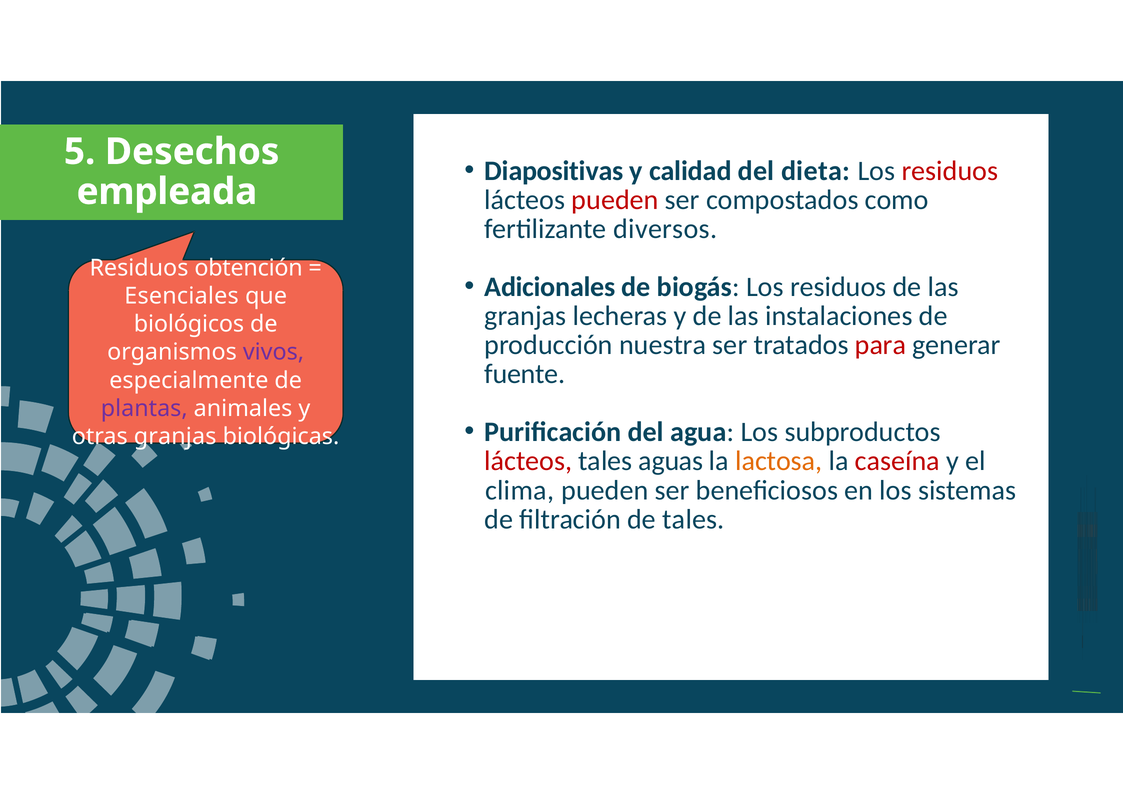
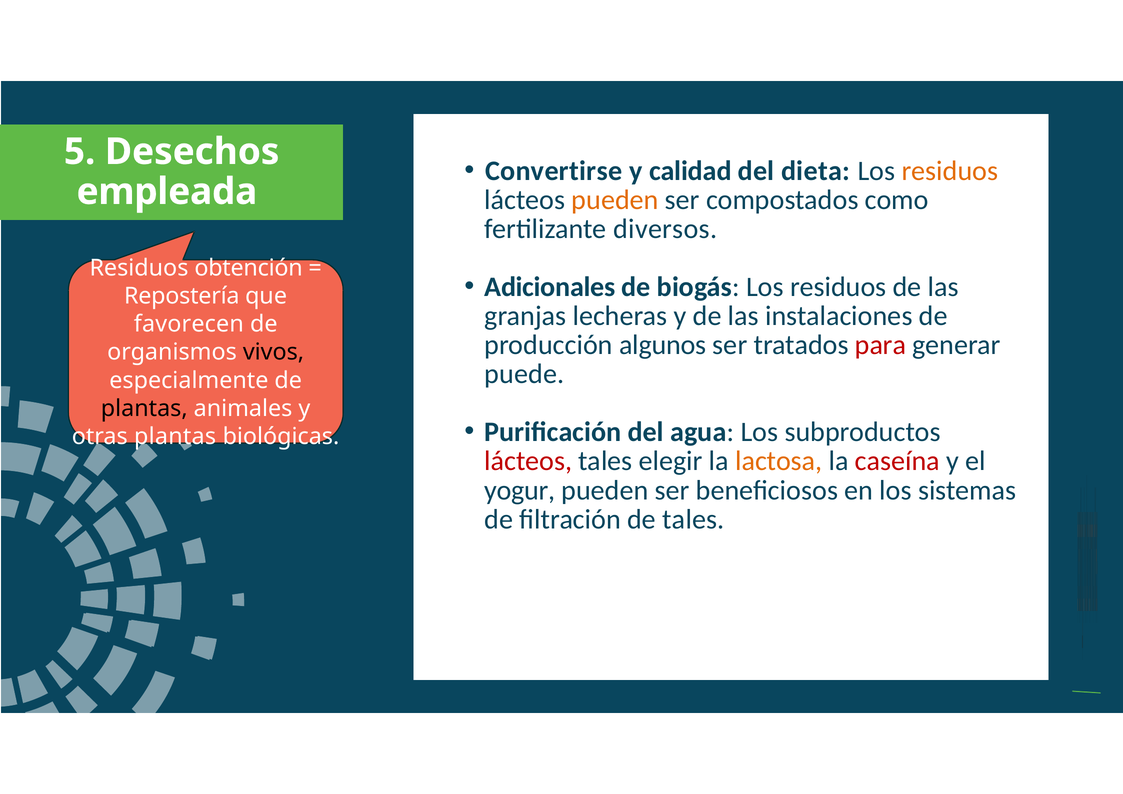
Diapositivas: Diapositivas -> Convertirse
residuos at (950, 171) colour: red -> orange
pueden at (615, 200) colour: red -> orange
Esenciales: Esenciales -> Repostería
biológicos: biológicos -> favorecen
nuestra: nuestra -> algunos
vivos colour: purple -> black
fuente: fuente -> puede
plantas at (144, 408) colour: purple -> black
otras granjas: granjas -> plantas
aguas: aguas -> elegir
clima: clima -> yogur
